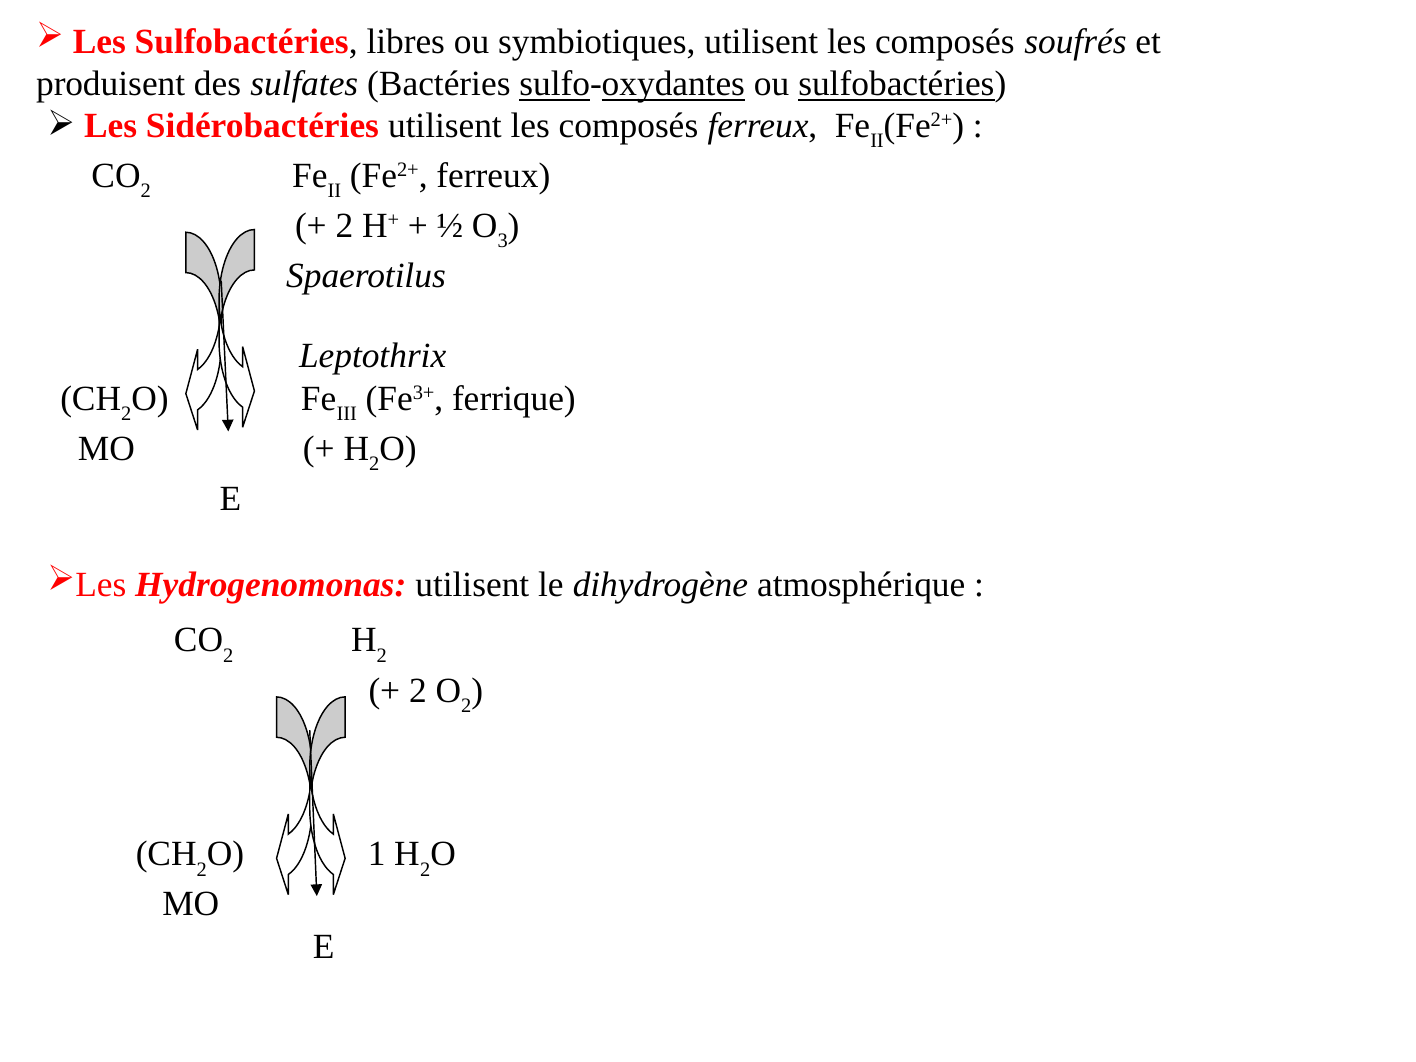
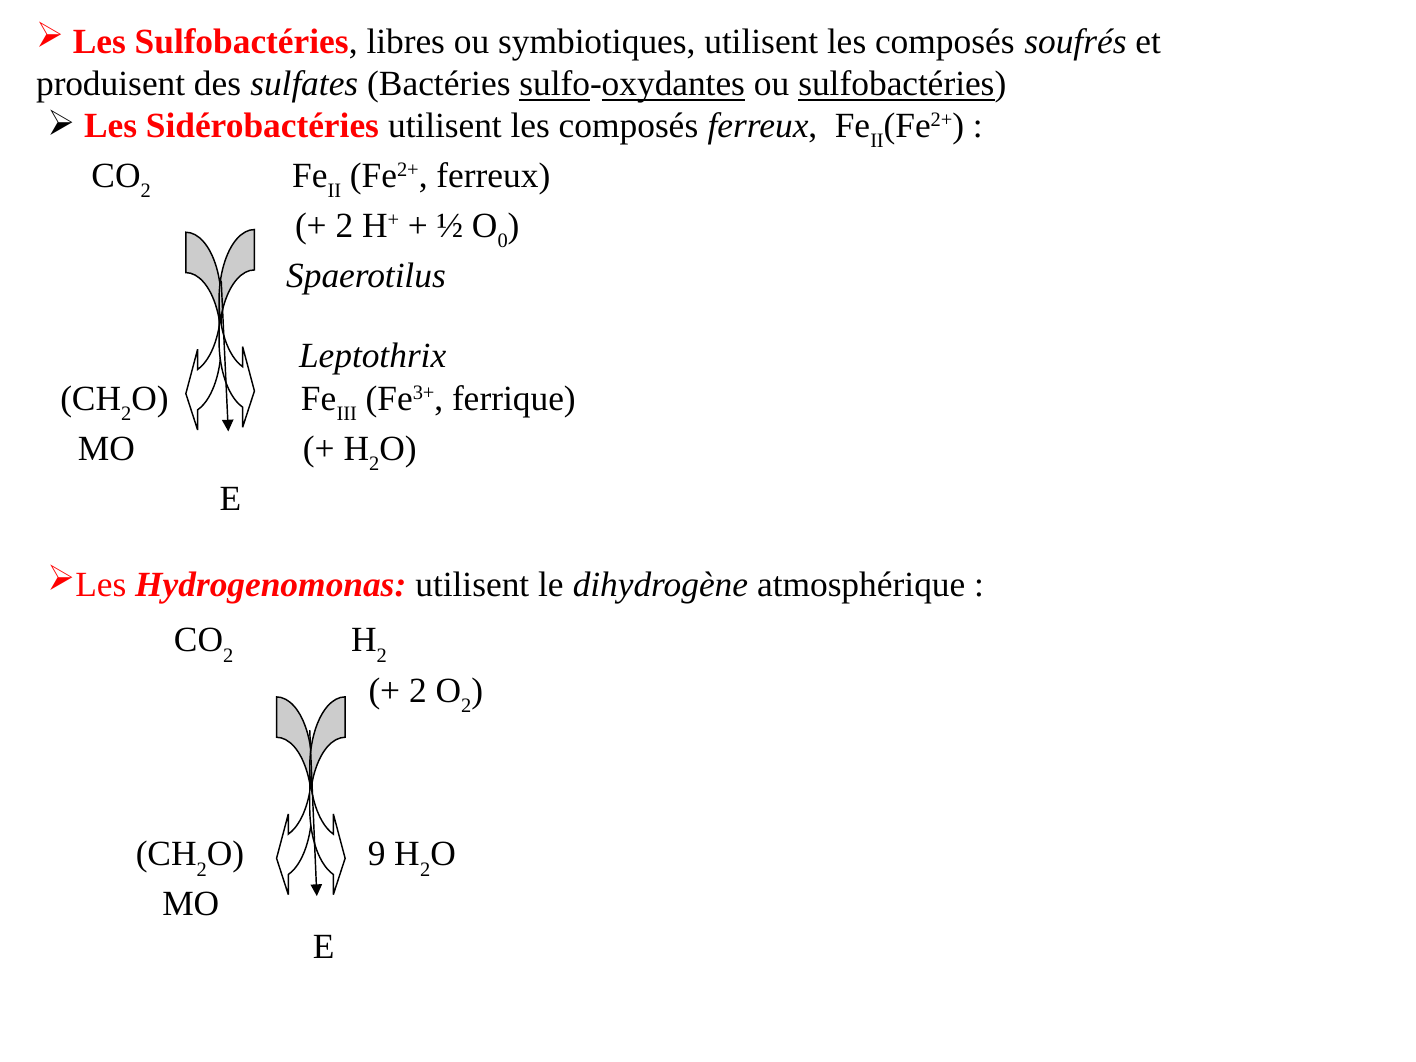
3: 3 -> 0
1: 1 -> 9
